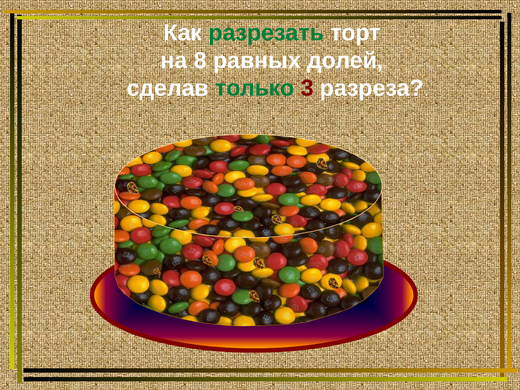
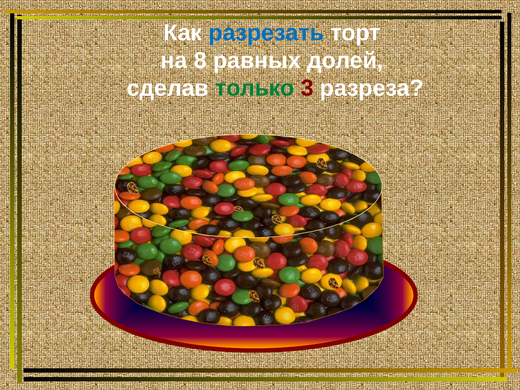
разрезать colour: green -> blue
